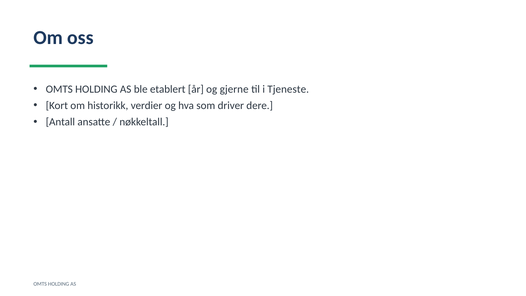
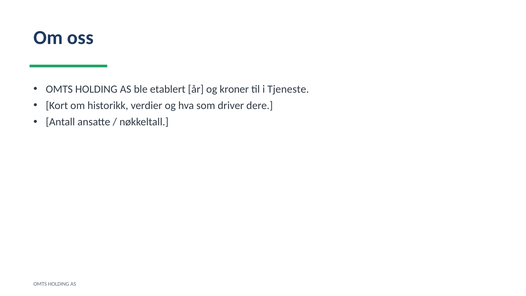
gjerne: gjerne -> kroner
